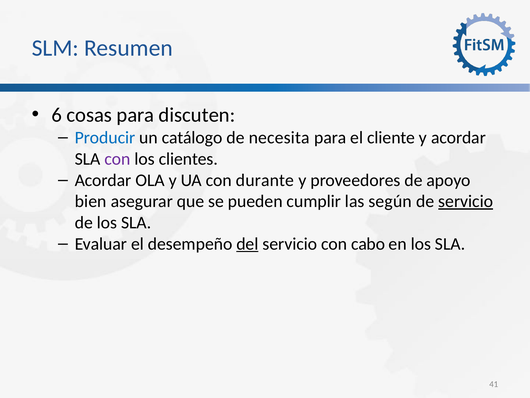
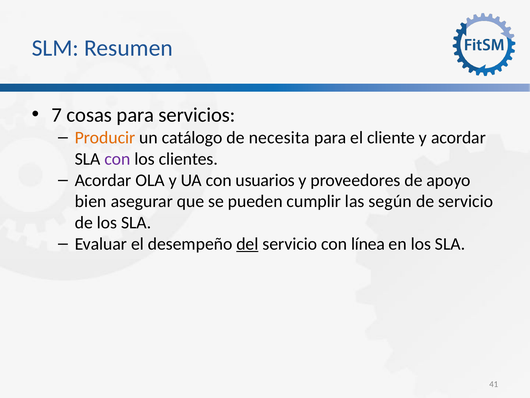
6: 6 -> 7
discuten: discuten -> servicios
Producir colour: blue -> orange
durante: durante -> usuarios
servicio at (466, 201) underline: present -> none
cabo: cabo -> línea
